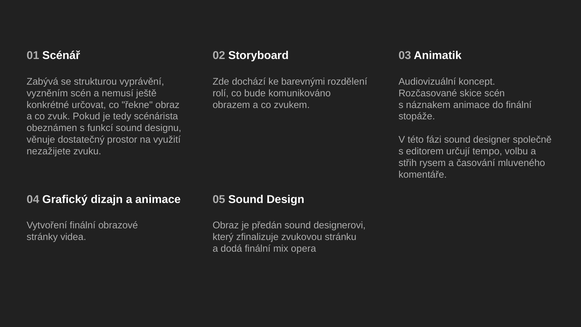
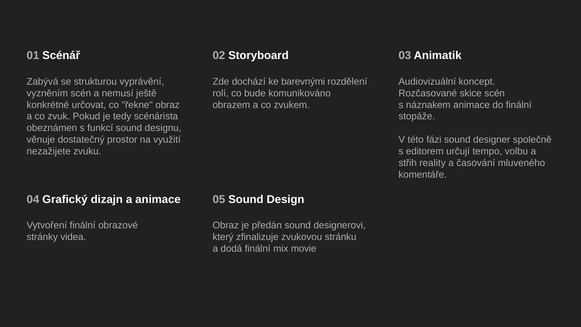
rysem: rysem -> reality
opera: opera -> movie
